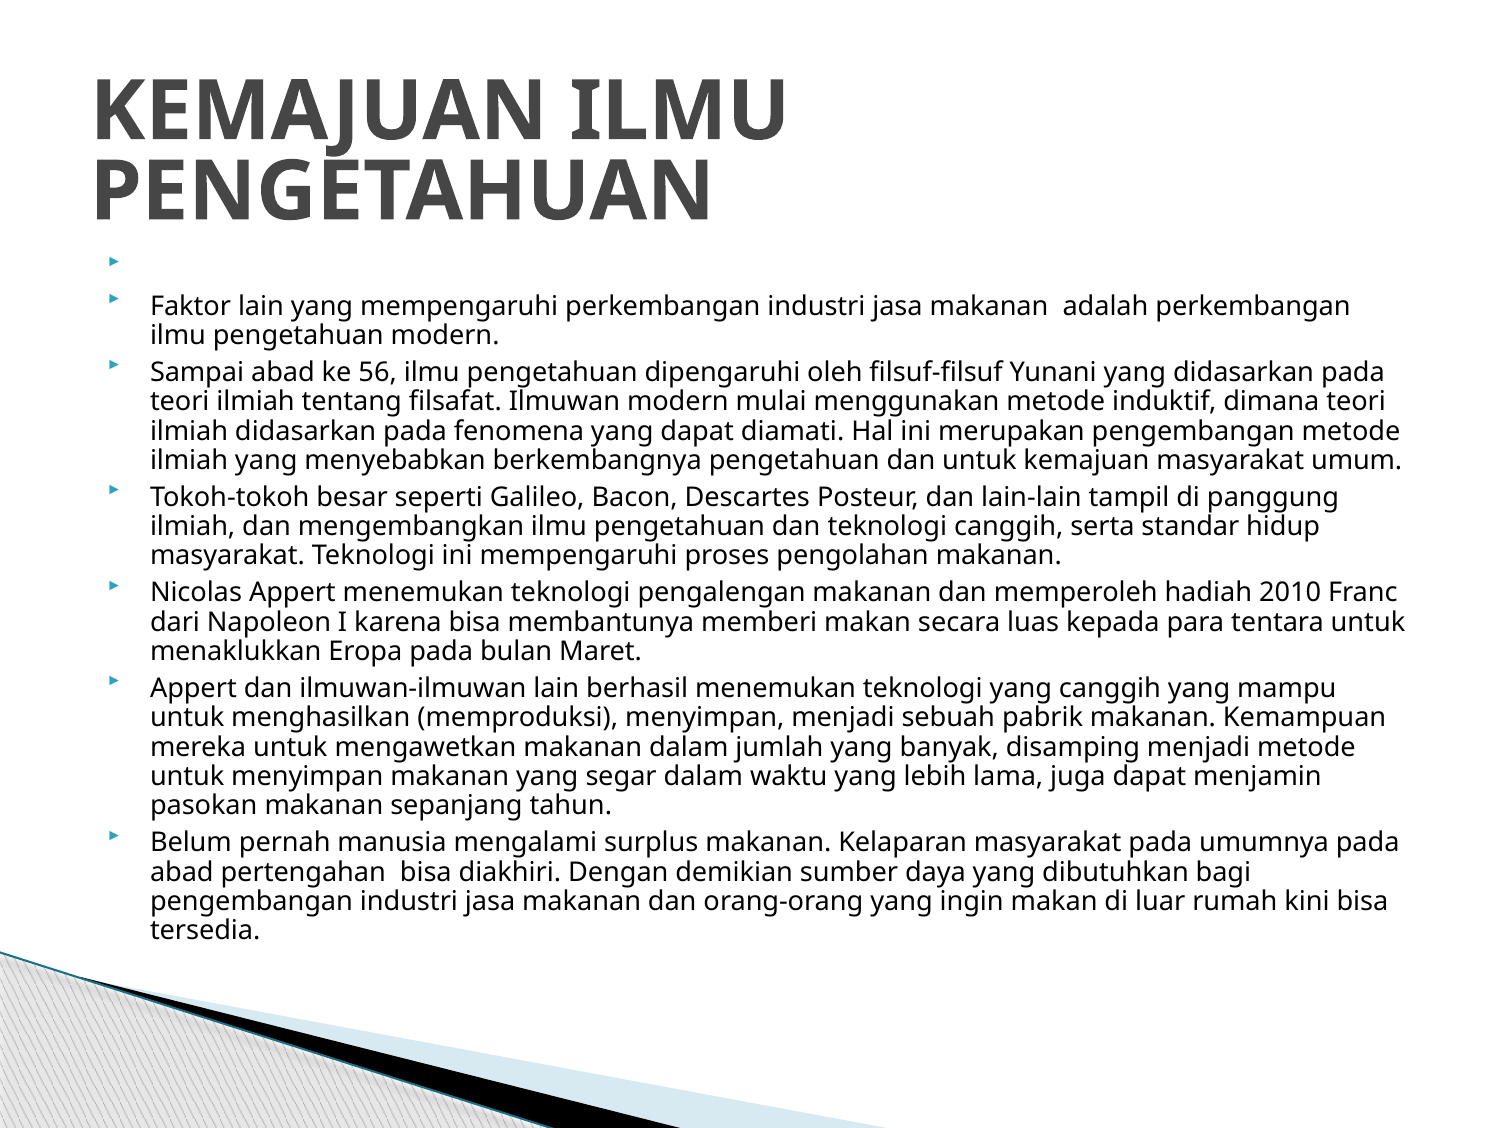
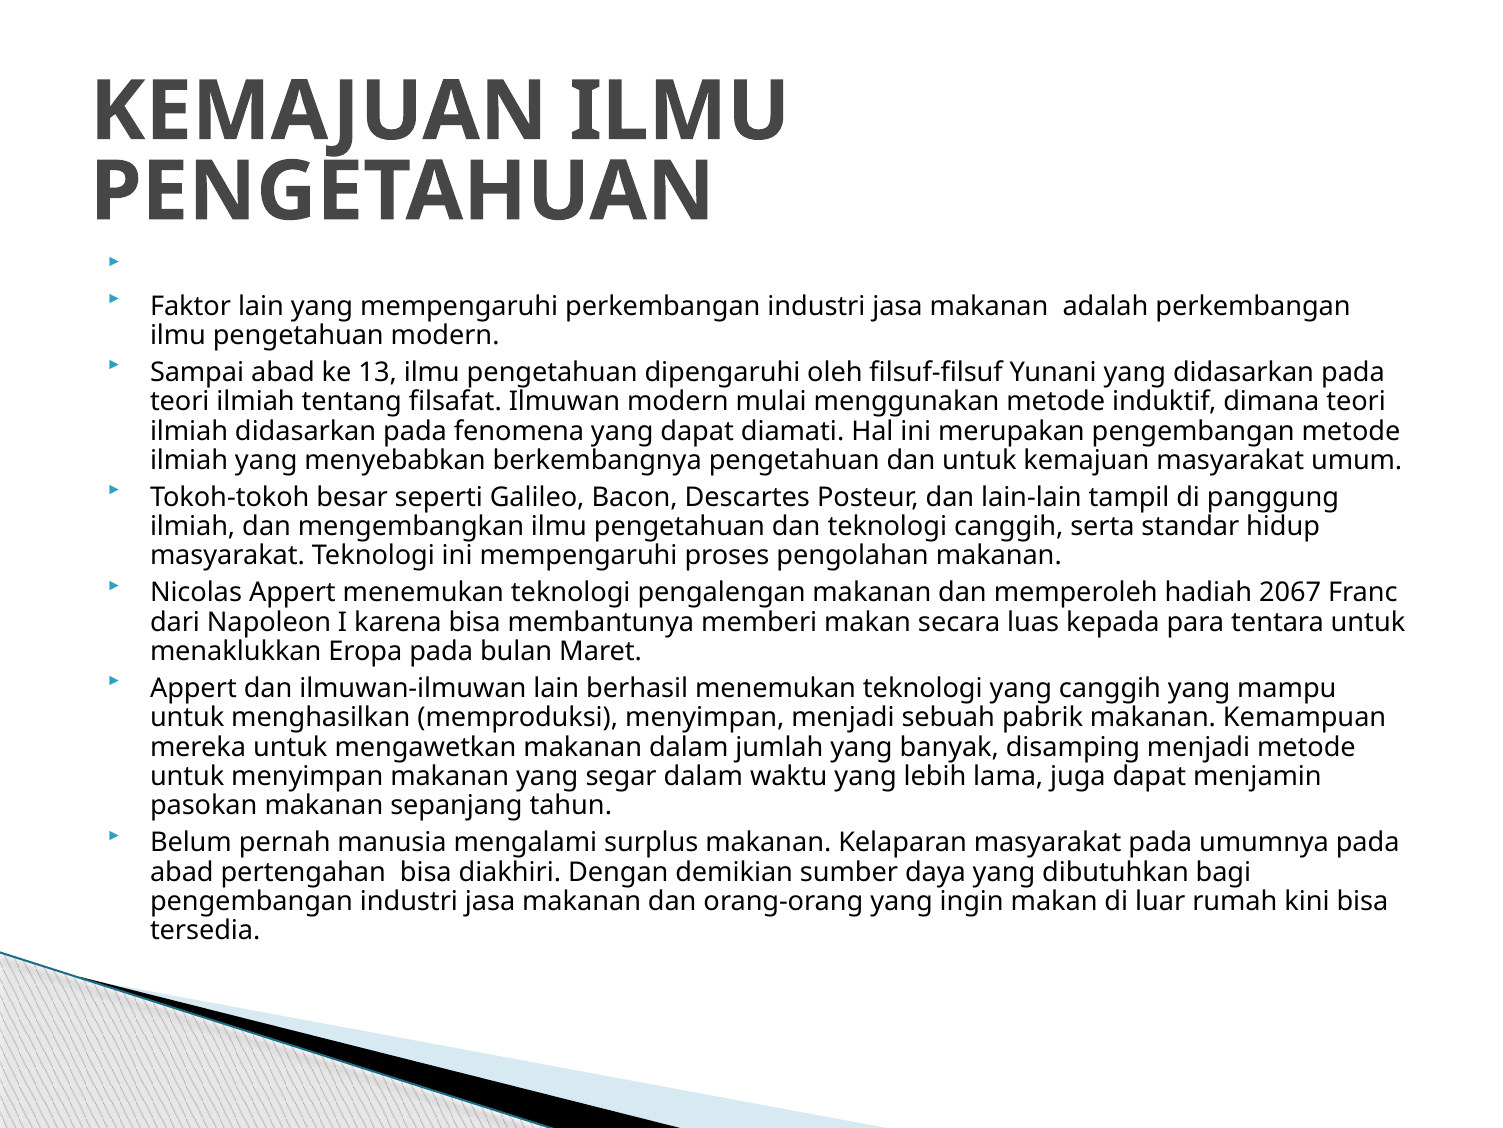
56: 56 -> 13
2010: 2010 -> 2067
